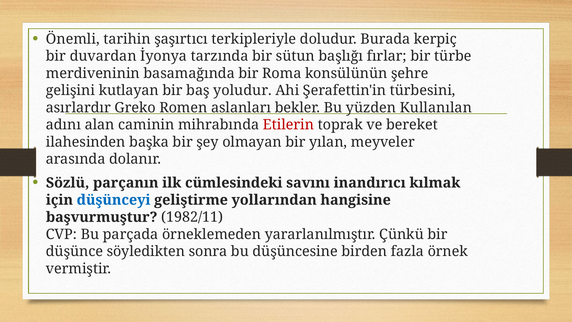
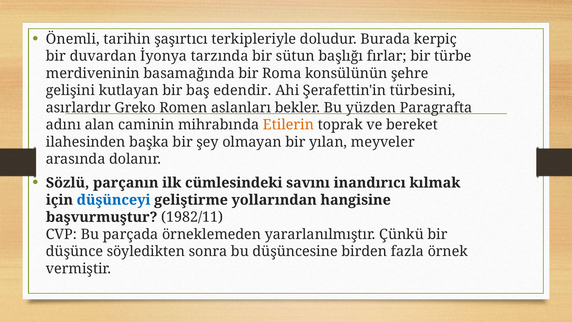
yoludur: yoludur -> edendir
Kullanılan: Kullanılan -> Paragrafta
Etilerin colour: red -> orange
